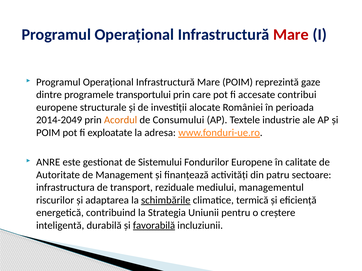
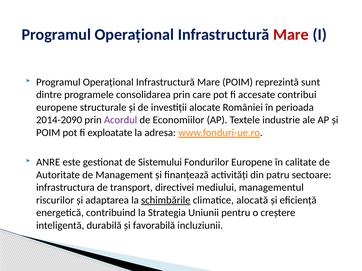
gaze: gaze -> sunt
transportului: transportului -> consolidarea
2014-2049: 2014-2049 -> 2014-2090
Acordul colour: orange -> purple
Consumului: Consumului -> Economiilor
reziduale: reziduale -> directivei
termică: termică -> alocată
favorabilă underline: present -> none
